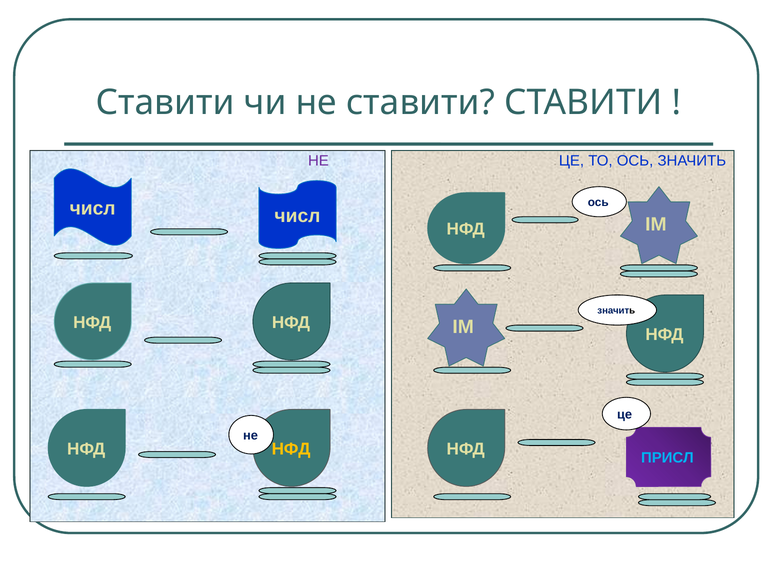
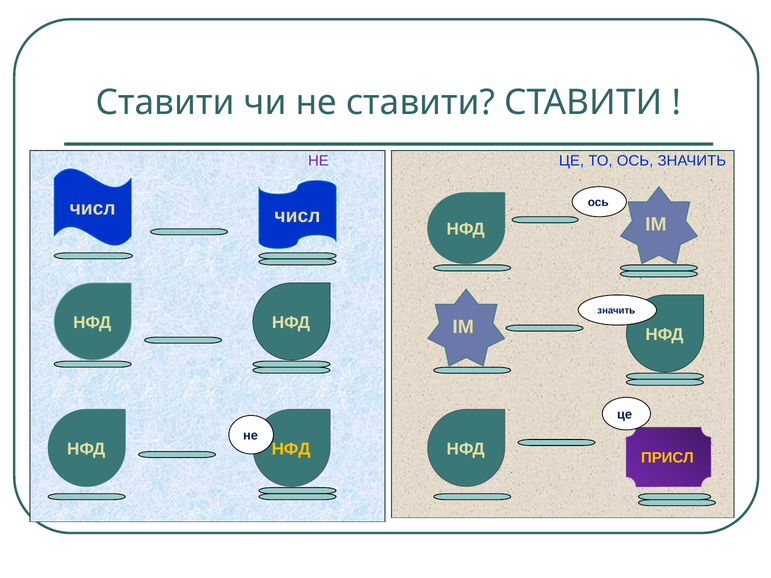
ПРИСЛ colour: light blue -> yellow
